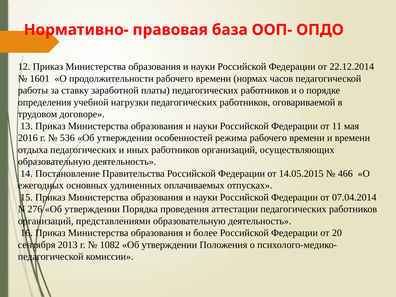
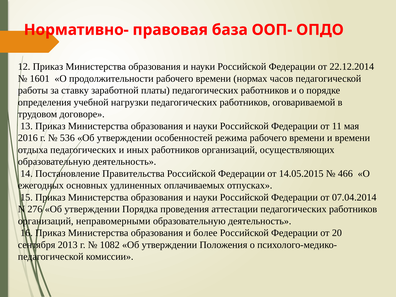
представлениями: представлениями -> неправомерными
